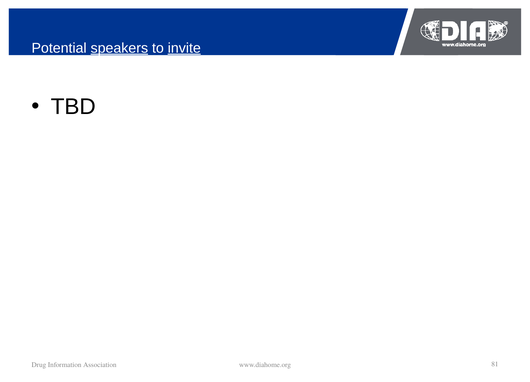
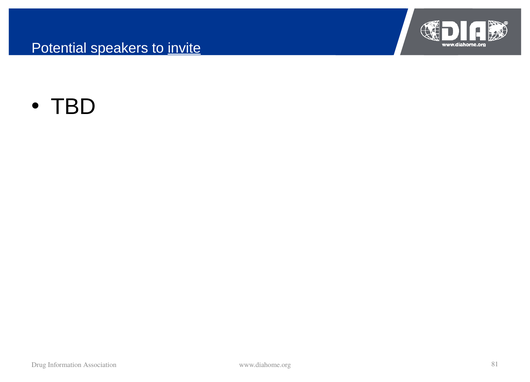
speakers underline: present -> none
